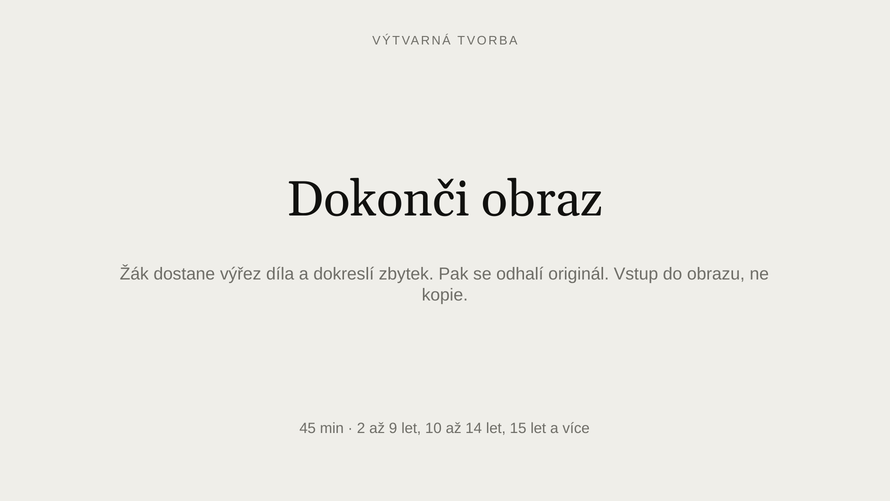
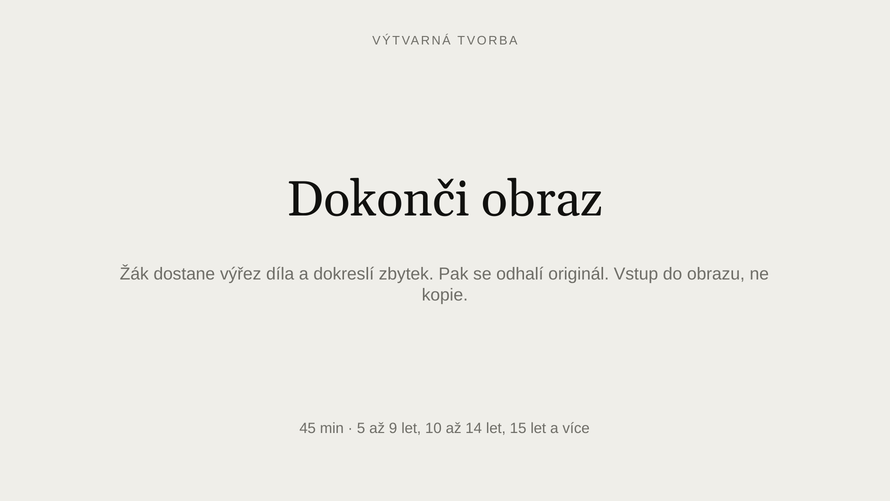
2: 2 -> 5
